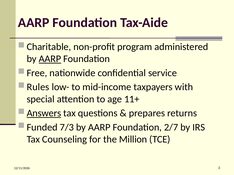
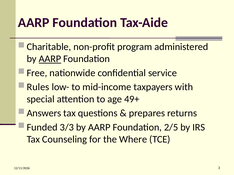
11+: 11+ -> 49+
Answers underline: present -> none
7/3: 7/3 -> 3/3
2/7: 2/7 -> 2/5
Million: Million -> Where
